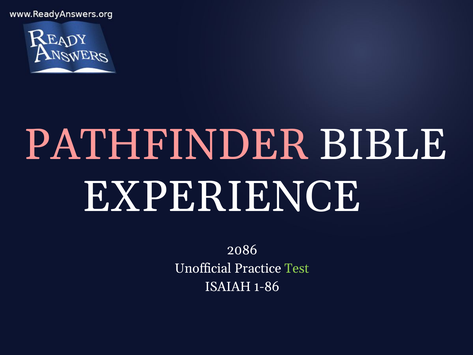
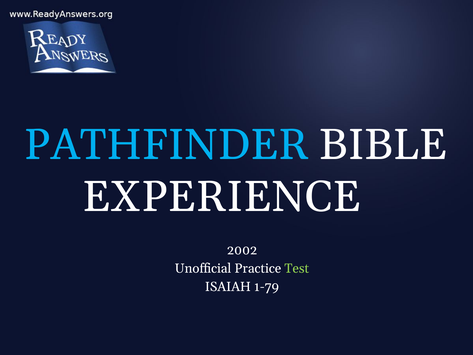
PATHFINDER colour: pink -> light blue
2086: 2086 -> 2002
1-86: 1-86 -> 1-79
